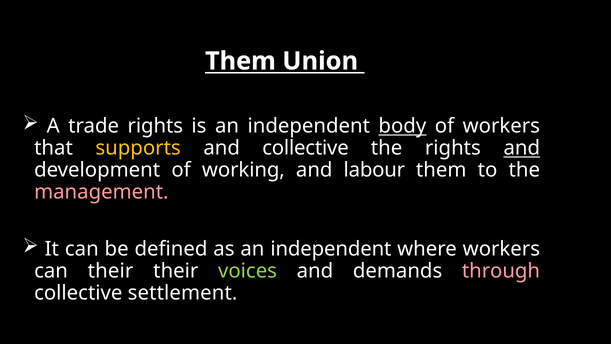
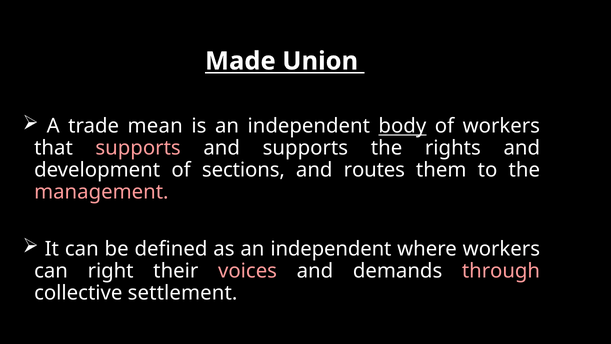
Them at (240, 61): Them -> Made
trade rights: rights -> mean
supports at (138, 148) colour: yellow -> pink
and collective: collective -> supports
and at (522, 148) underline: present -> none
working: working -> sections
labour: labour -> routes
can their: their -> right
voices colour: light green -> pink
